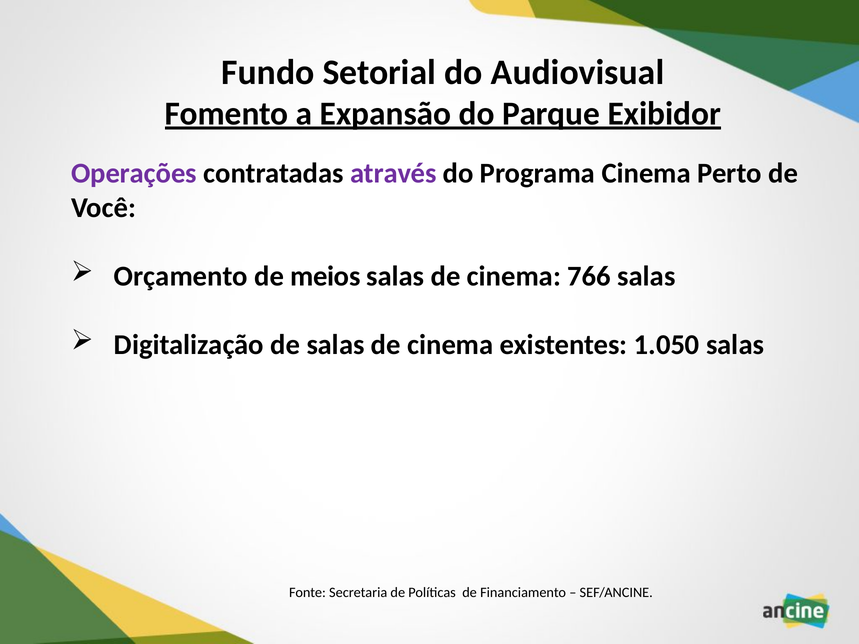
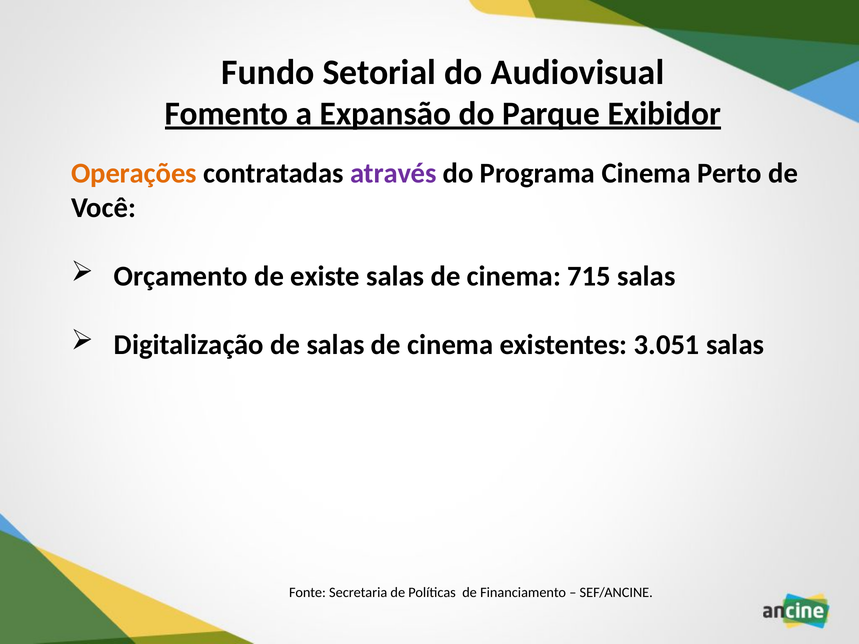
Operações colour: purple -> orange
meios: meios -> existe
766: 766 -> 715
1.050: 1.050 -> 3.051
